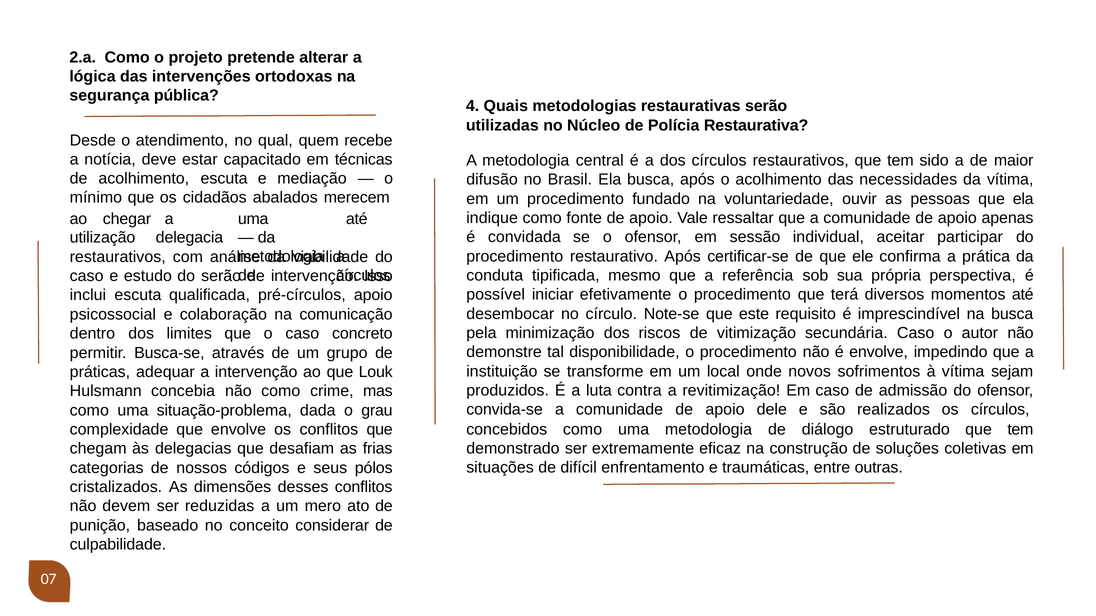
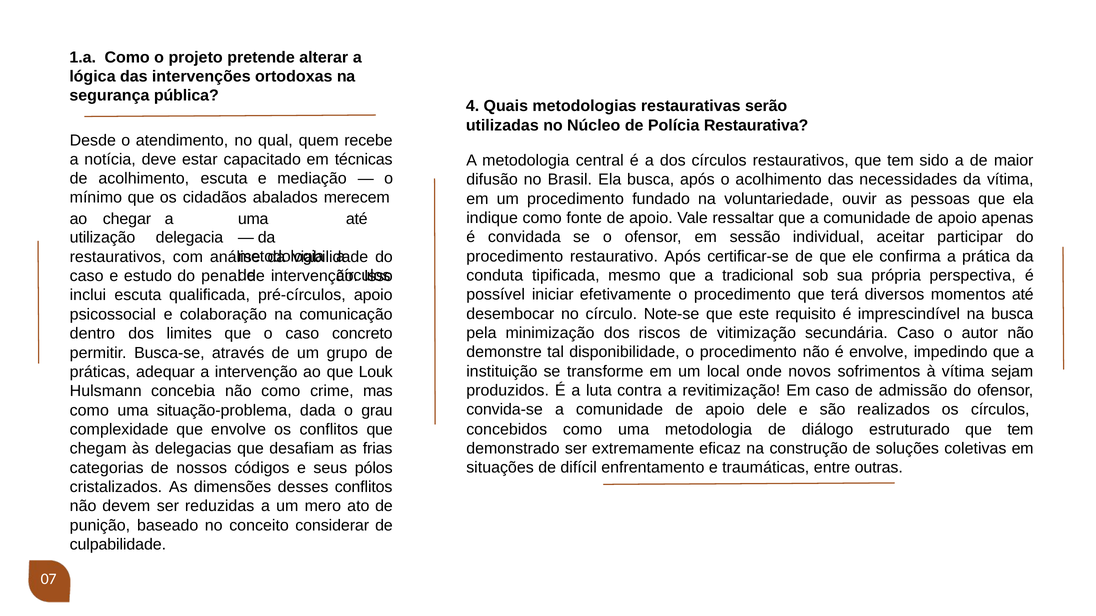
2.a: 2.a -> 1.a
referência: referência -> tradicional
do serão: serão -> penal
